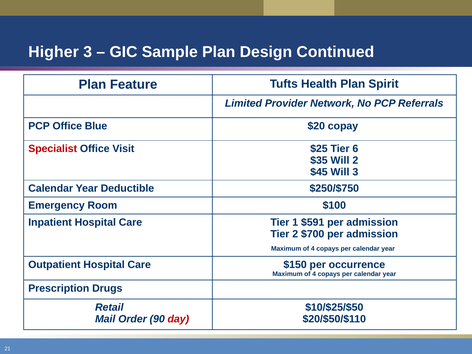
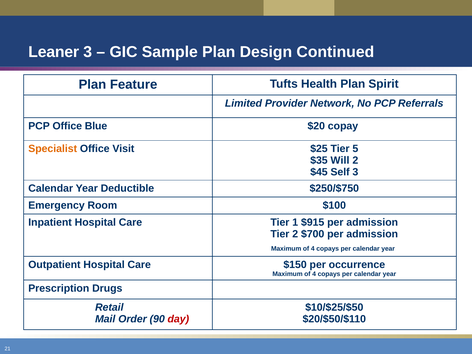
Higher: Higher -> Leaner
Specialist colour: red -> orange
6: 6 -> 5
$45 Will: Will -> Self
$591: $591 -> $915
